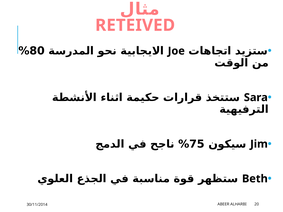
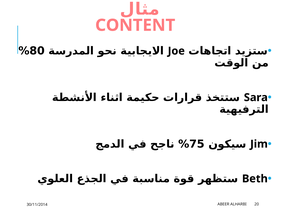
RETEIVED: RETEIVED -> CONTENT
